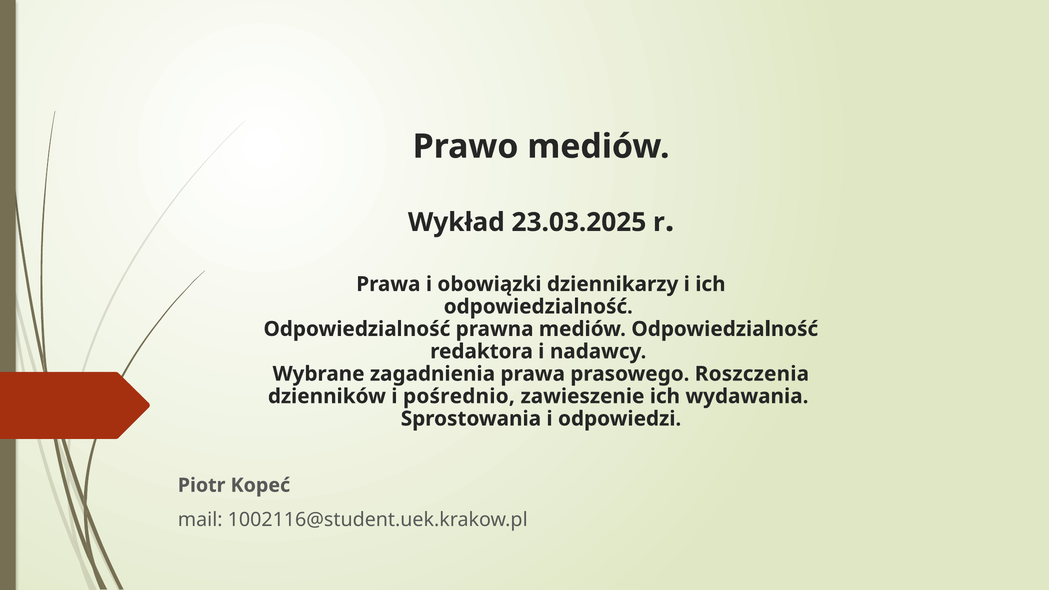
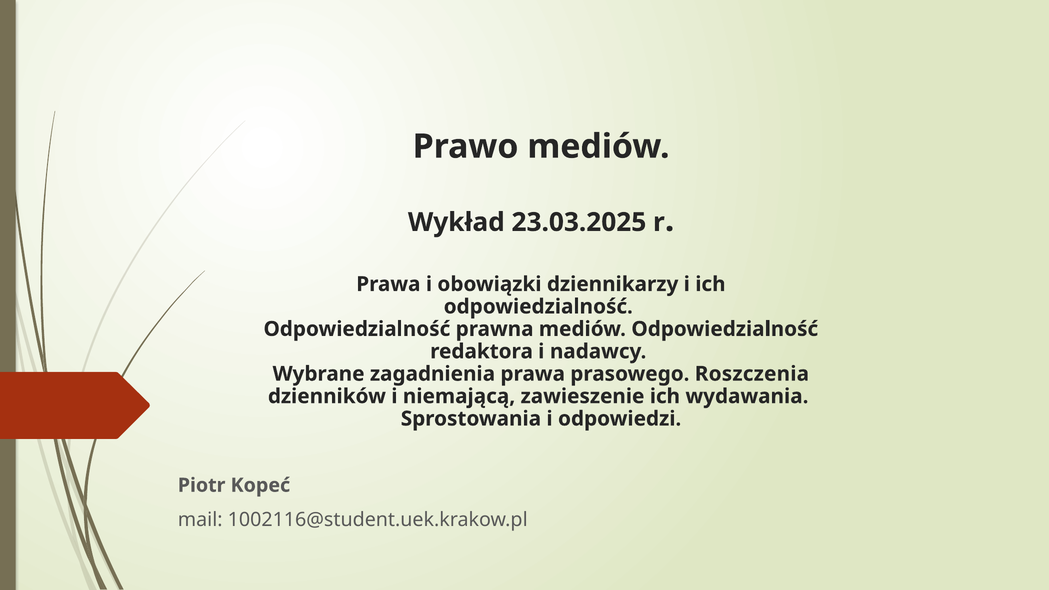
pośrednio: pośrednio -> niemającą
